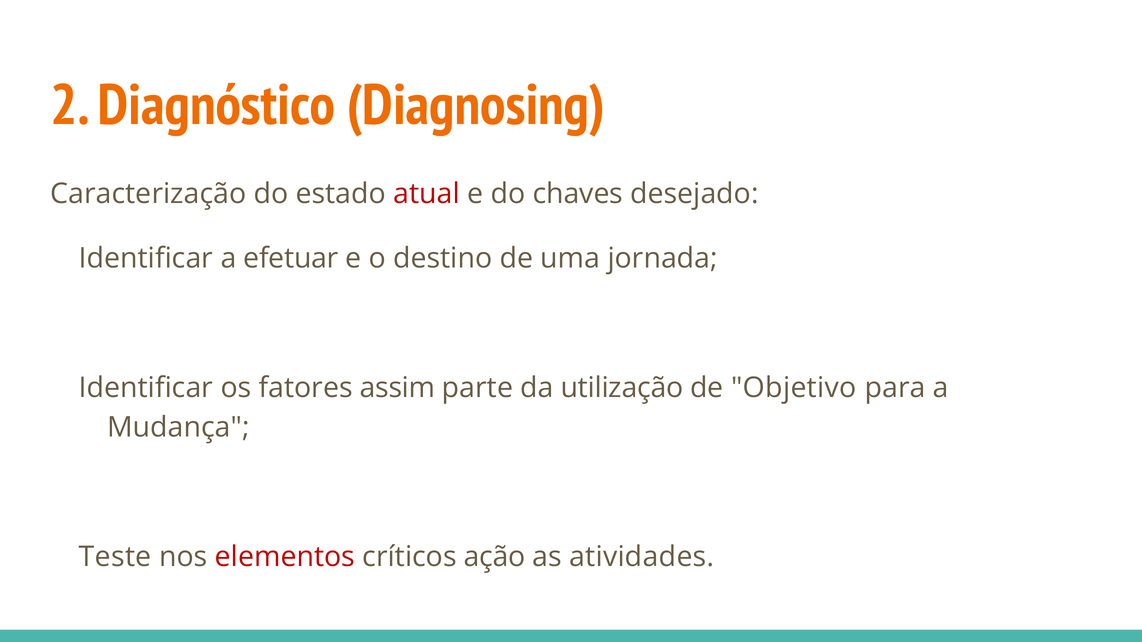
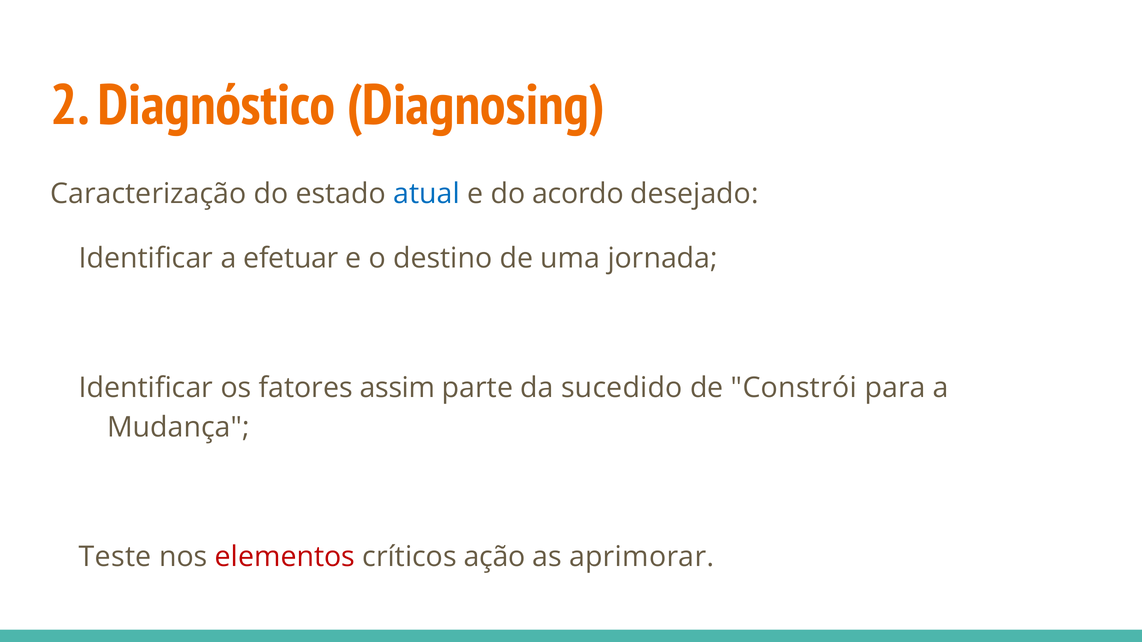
atual colour: red -> blue
chaves: chaves -> acordo
utilização: utilização -> sucedido
Objetivo: Objetivo -> Constrói
atividades: atividades -> aprimorar
